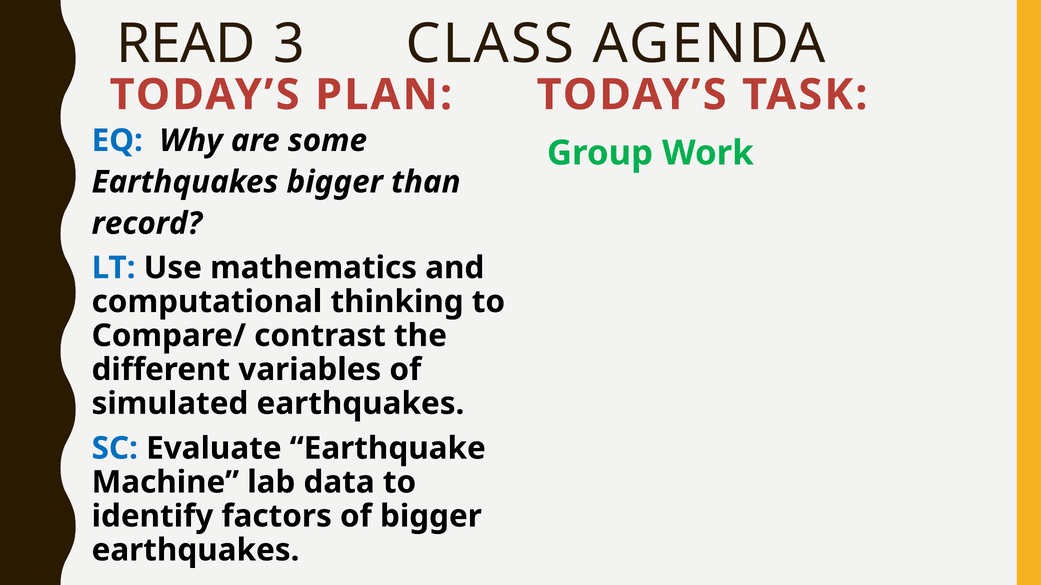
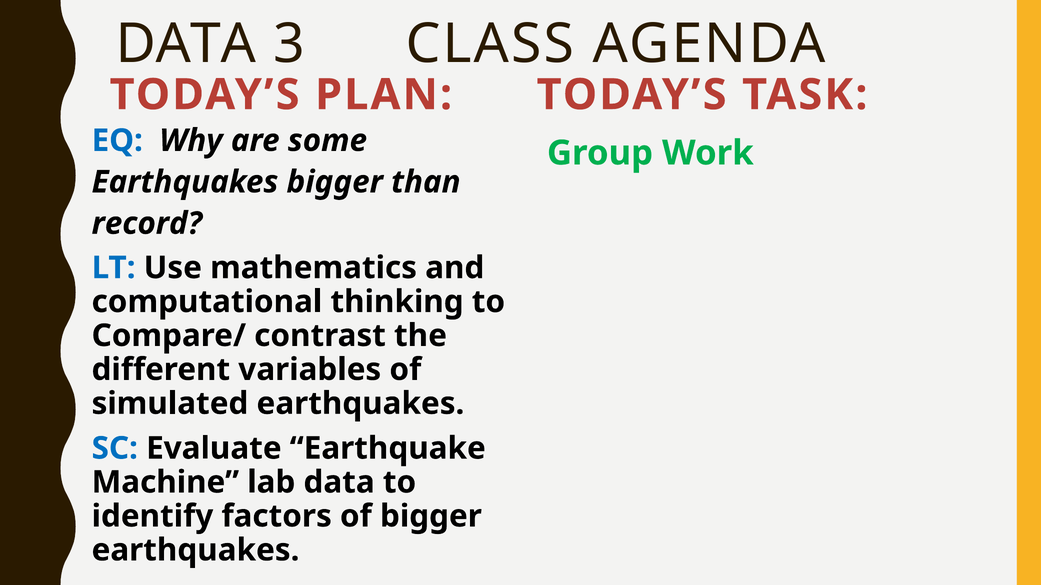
READ at (186, 44): READ -> DATA
